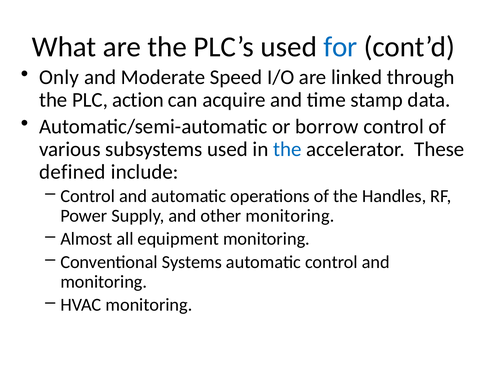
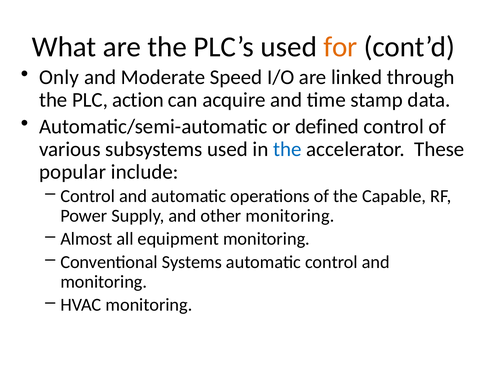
for colour: blue -> orange
borrow: borrow -> defined
defined: defined -> popular
Handles: Handles -> Capable
